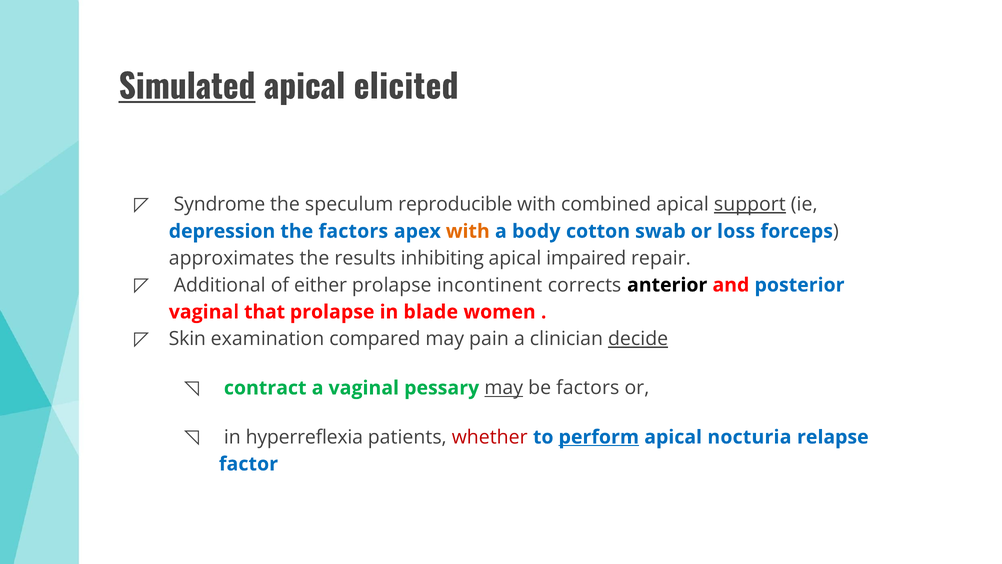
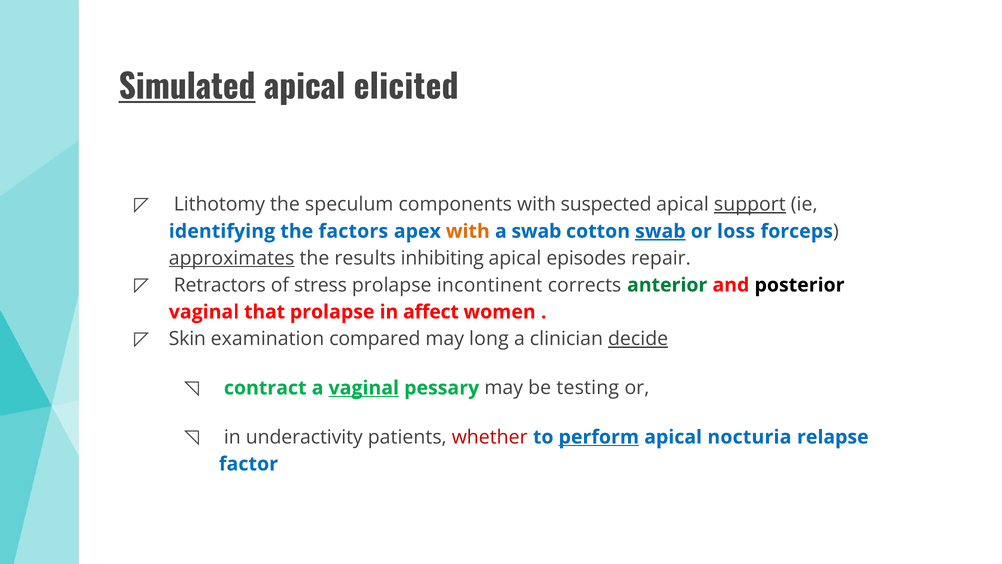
Syndrome: Syndrome -> Lithotomy
reproducible: reproducible -> components
combined: combined -> suspected
depression: depression -> identifying
a body: body -> swab
swab at (660, 231) underline: none -> present
approximates underline: none -> present
impaired: impaired -> episodes
Additional: Additional -> Retractors
either: either -> stress
anterior colour: black -> green
posterior colour: blue -> black
blade: blade -> affect
pain: pain -> long
vaginal at (364, 388) underline: none -> present
may at (504, 388) underline: present -> none
be factors: factors -> testing
hyperreflexia: hyperreflexia -> underactivity
